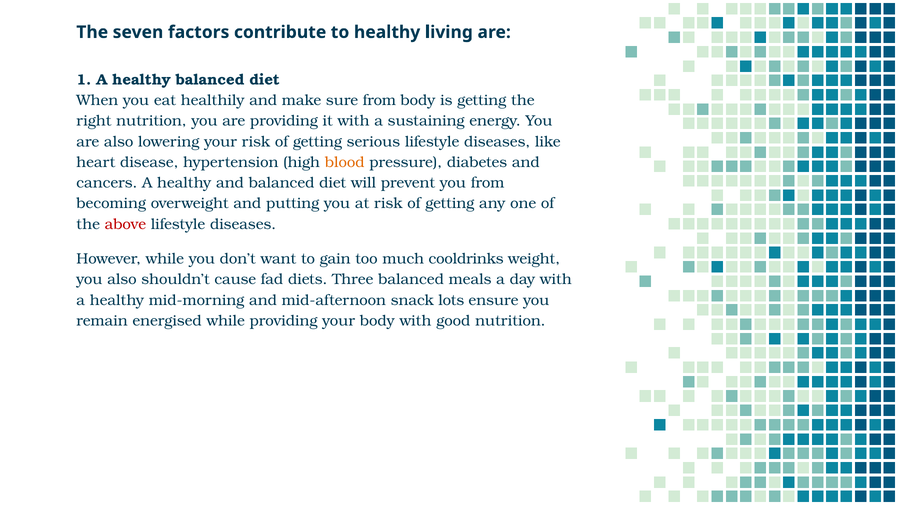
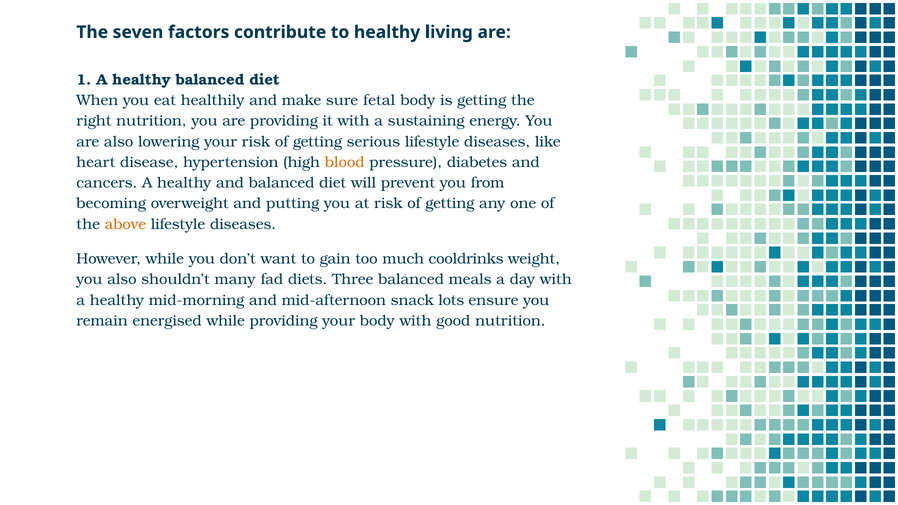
sure from: from -> fetal
above colour: red -> orange
cause: cause -> many
